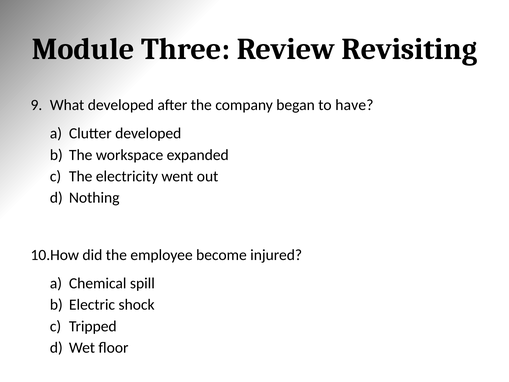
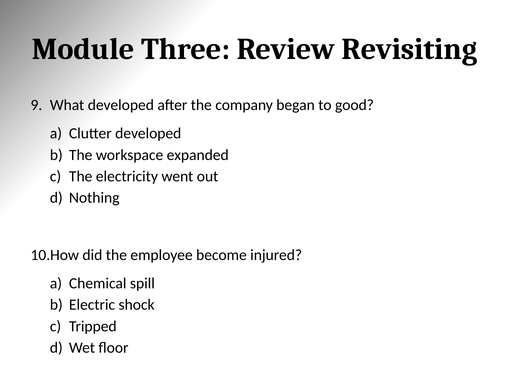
have: have -> good
